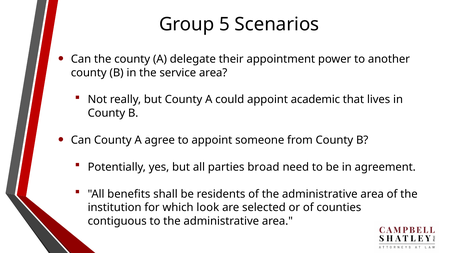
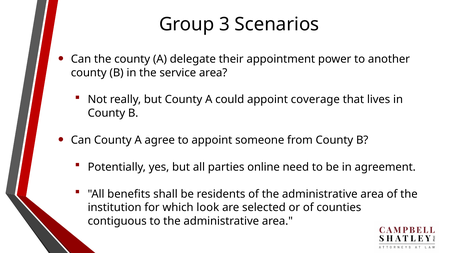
5: 5 -> 3
academic: academic -> coverage
broad: broad -> online
